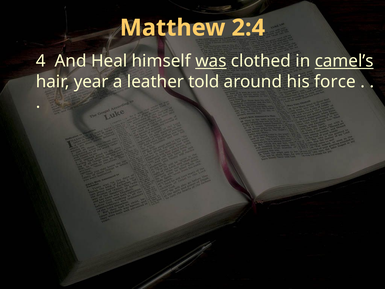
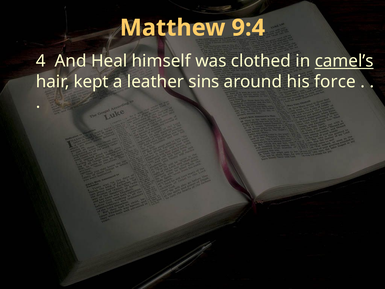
2:4: 2:4 -> 9:4
was underline: present -> none
year: year -> kept
told: told -> sins
